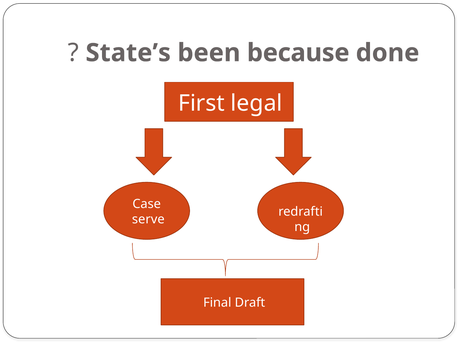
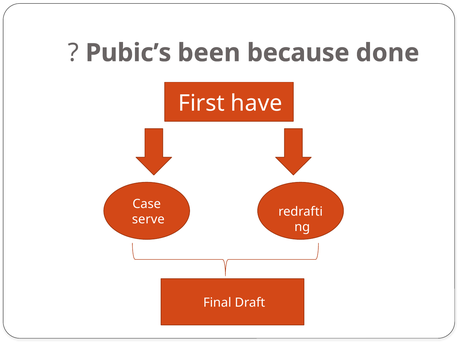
State’s: State’s -> Pubic’s
legal: legal -> have
